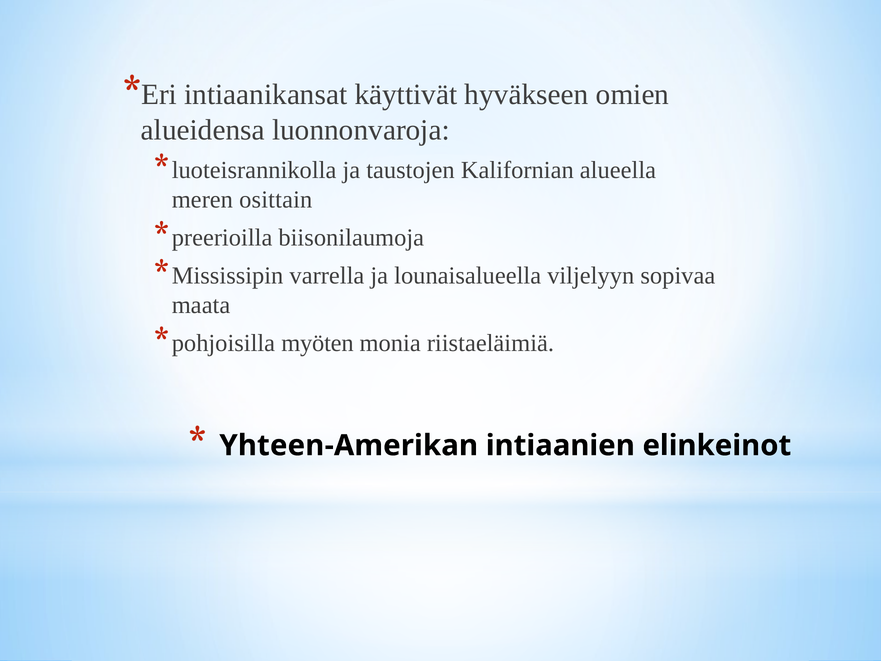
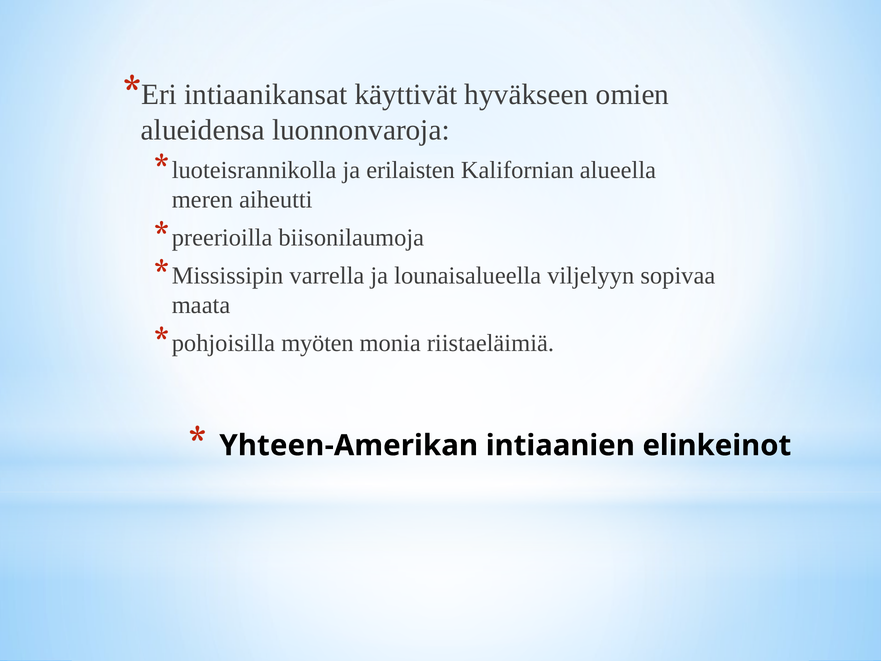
taustojen: taustojen -> erilaisten
osittain: osittain -> aiheutti
